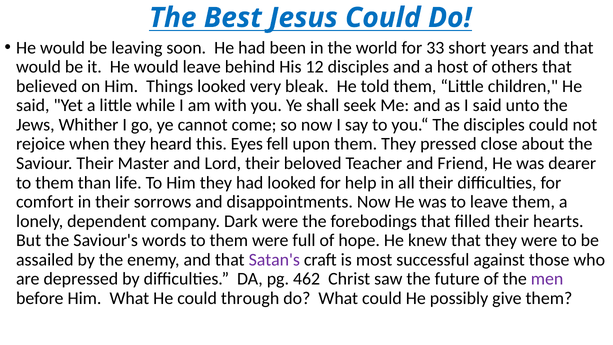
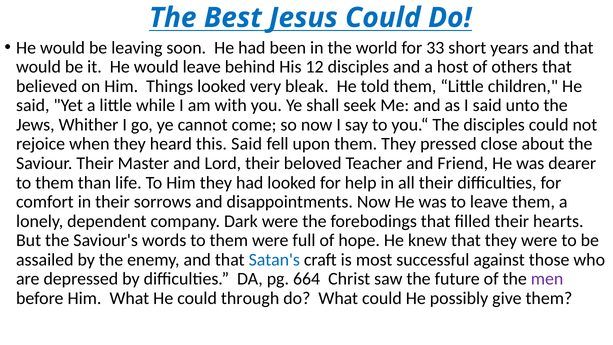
this Eyes: Eyes -> Said
Satan's colour: purple -> blue
462: 462 -> 664
